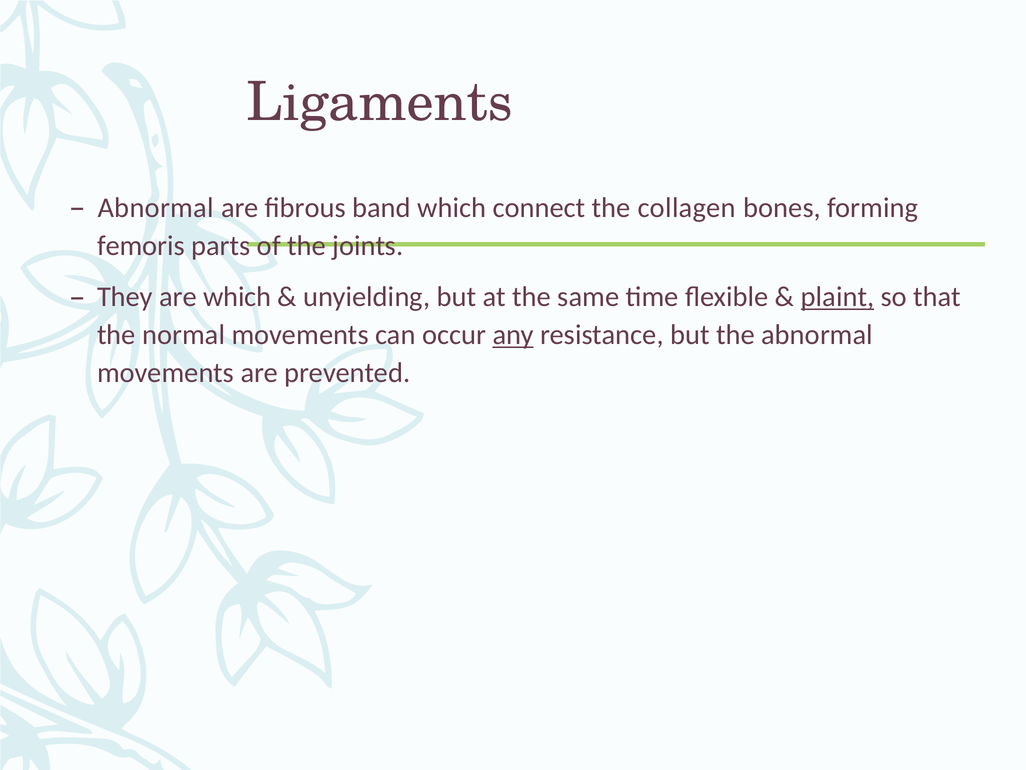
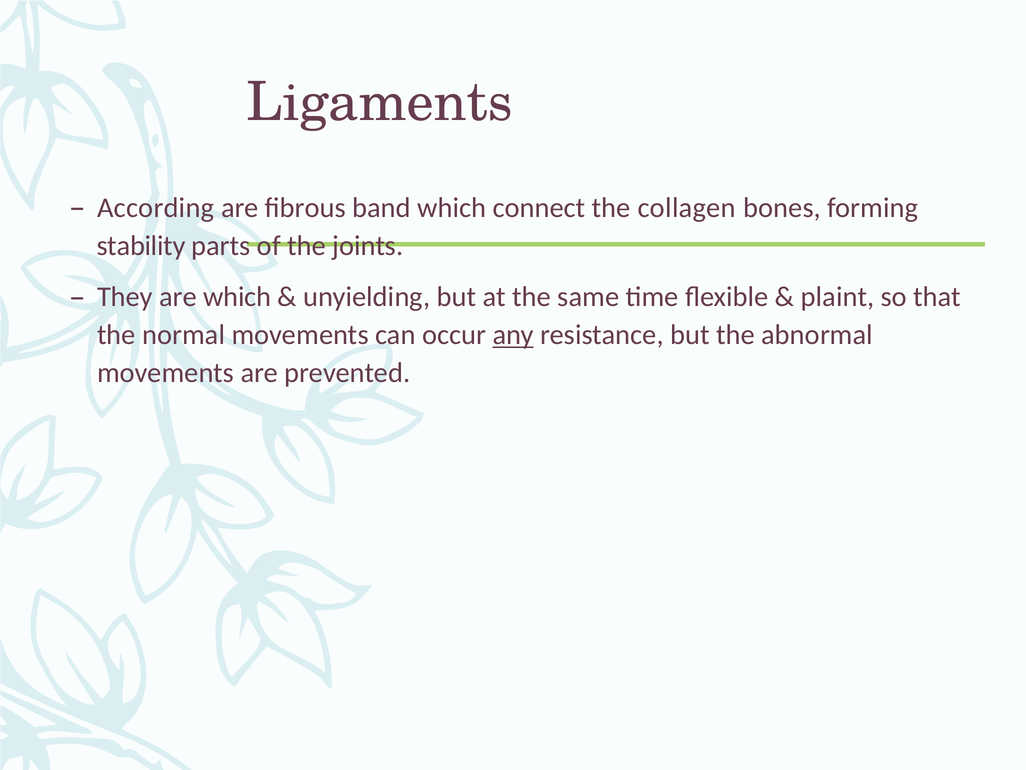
Abnormal at (156, 208): Abnormal -> According
femoris: femoris -> stability
plaint underline: present -> none
